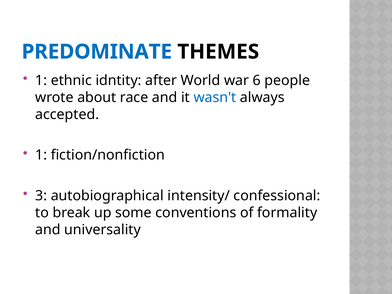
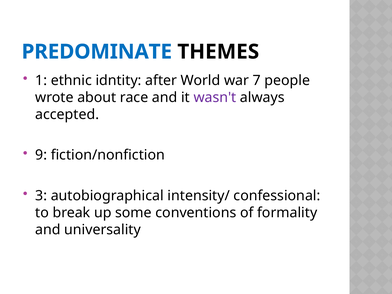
6: 6 -> 7
wasn't colour: blue -> purple
1 at (41, 155): 1 -> 9
